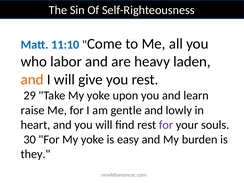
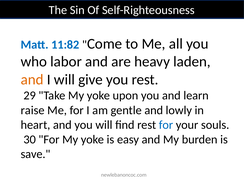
11:10: 11:10 -> 11:82
for at (166, 125) colour: purple -> blue
they: they -> save
